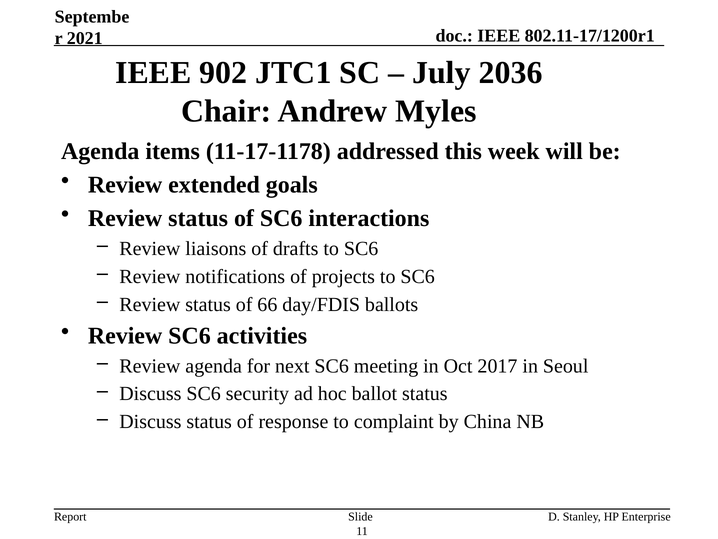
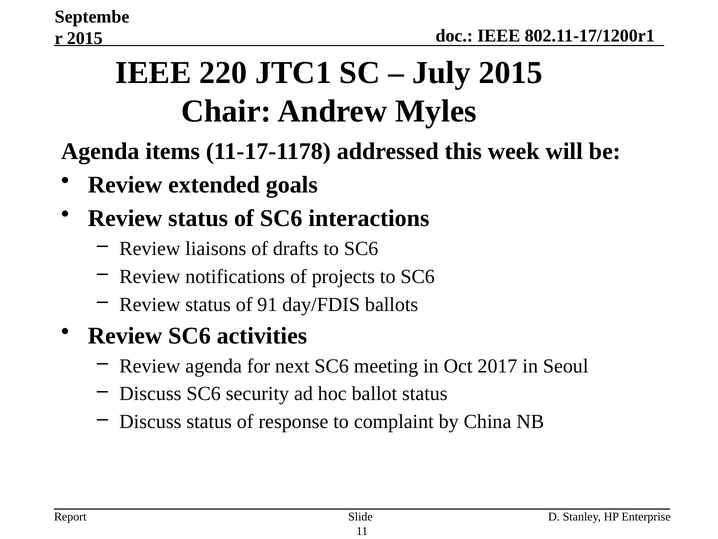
2021 at (85, 38): 2021 -> 2015
902: 902 -> 220
July 2036: 2036 -> 2015
66: 66 -> 91
